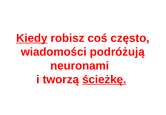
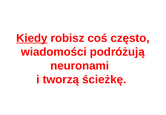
ścieżkę underline: present -> none
